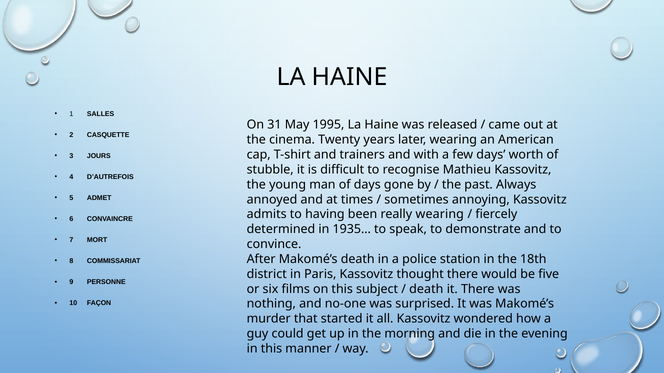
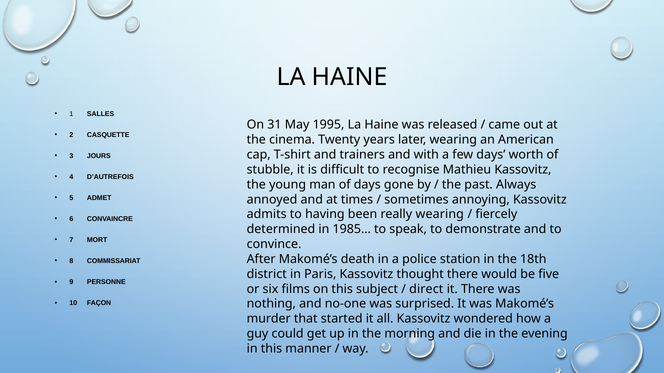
1935…: 1935… -> 1985…
death at (426, 289): death -> direct
